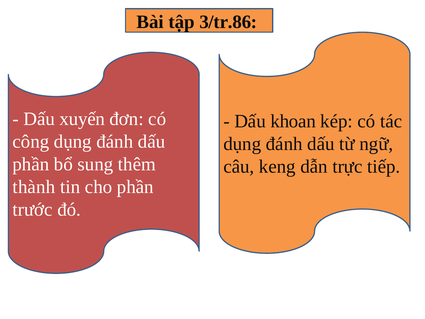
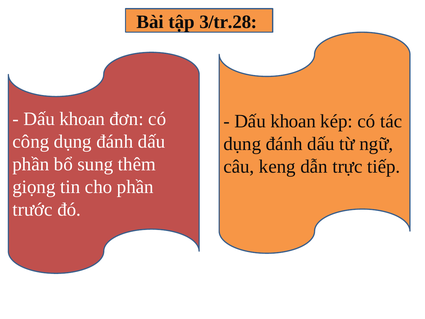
3/tr.86: 3/tr.86 -> 3/tr.28
xuyến at (82, 119): xuyến -> khoan
thành: thành -> giọng
